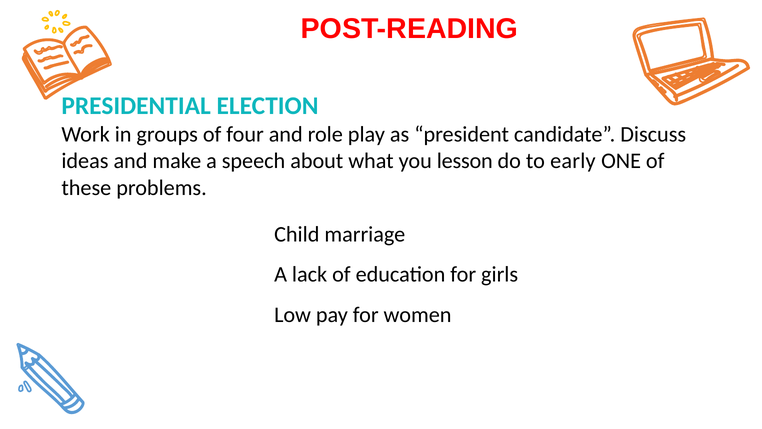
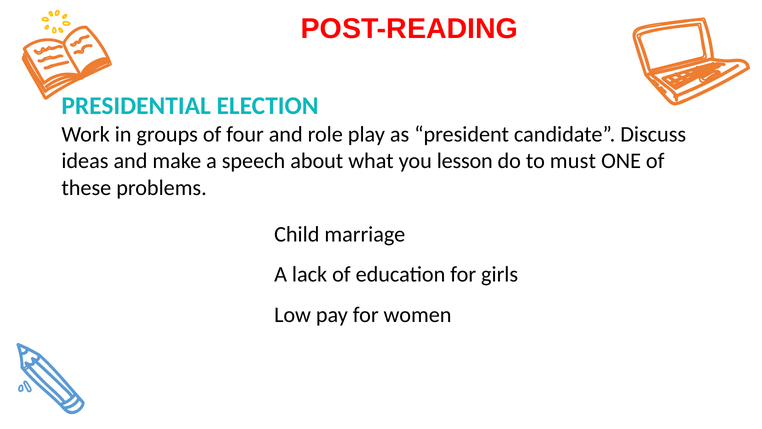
early: early -> must
